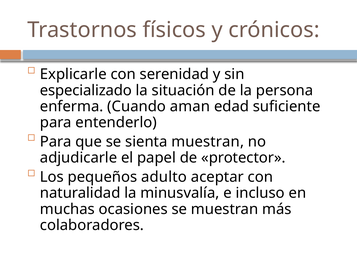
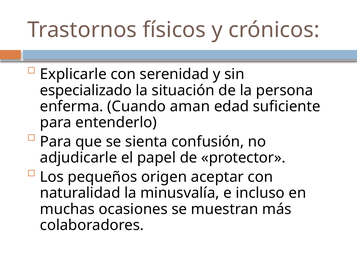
sienta muestran: muestran -> confusión
adulto: adulto -> origen
